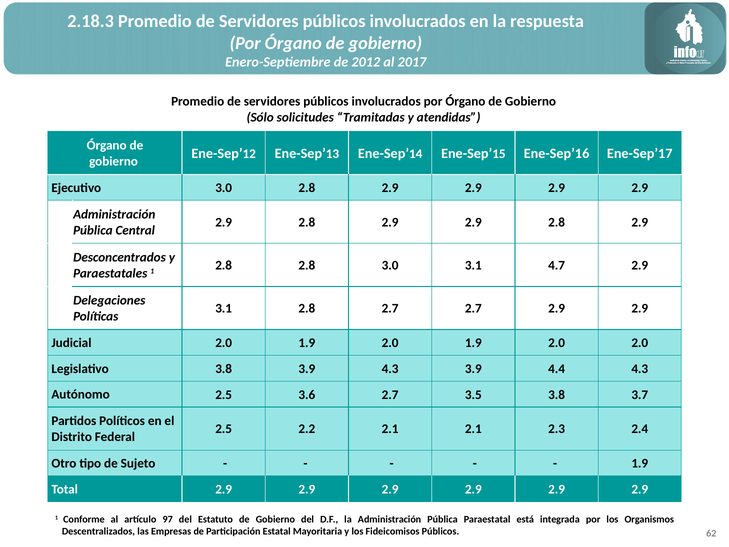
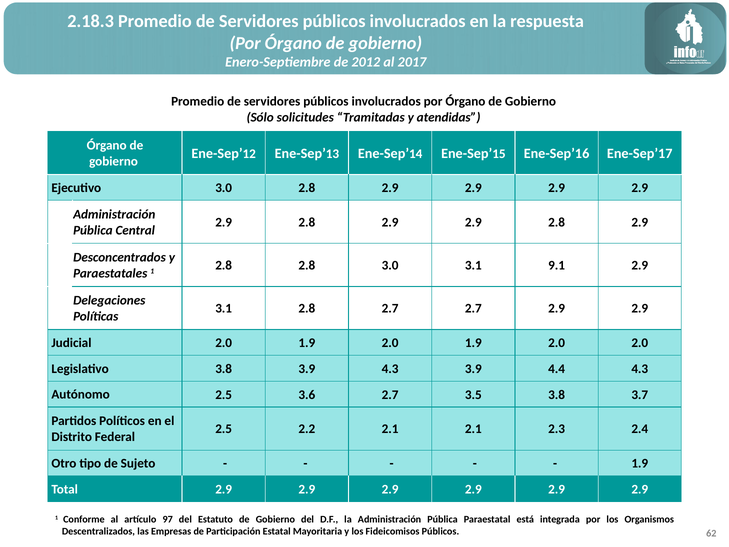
4.7: 4.7 -> 9.1
